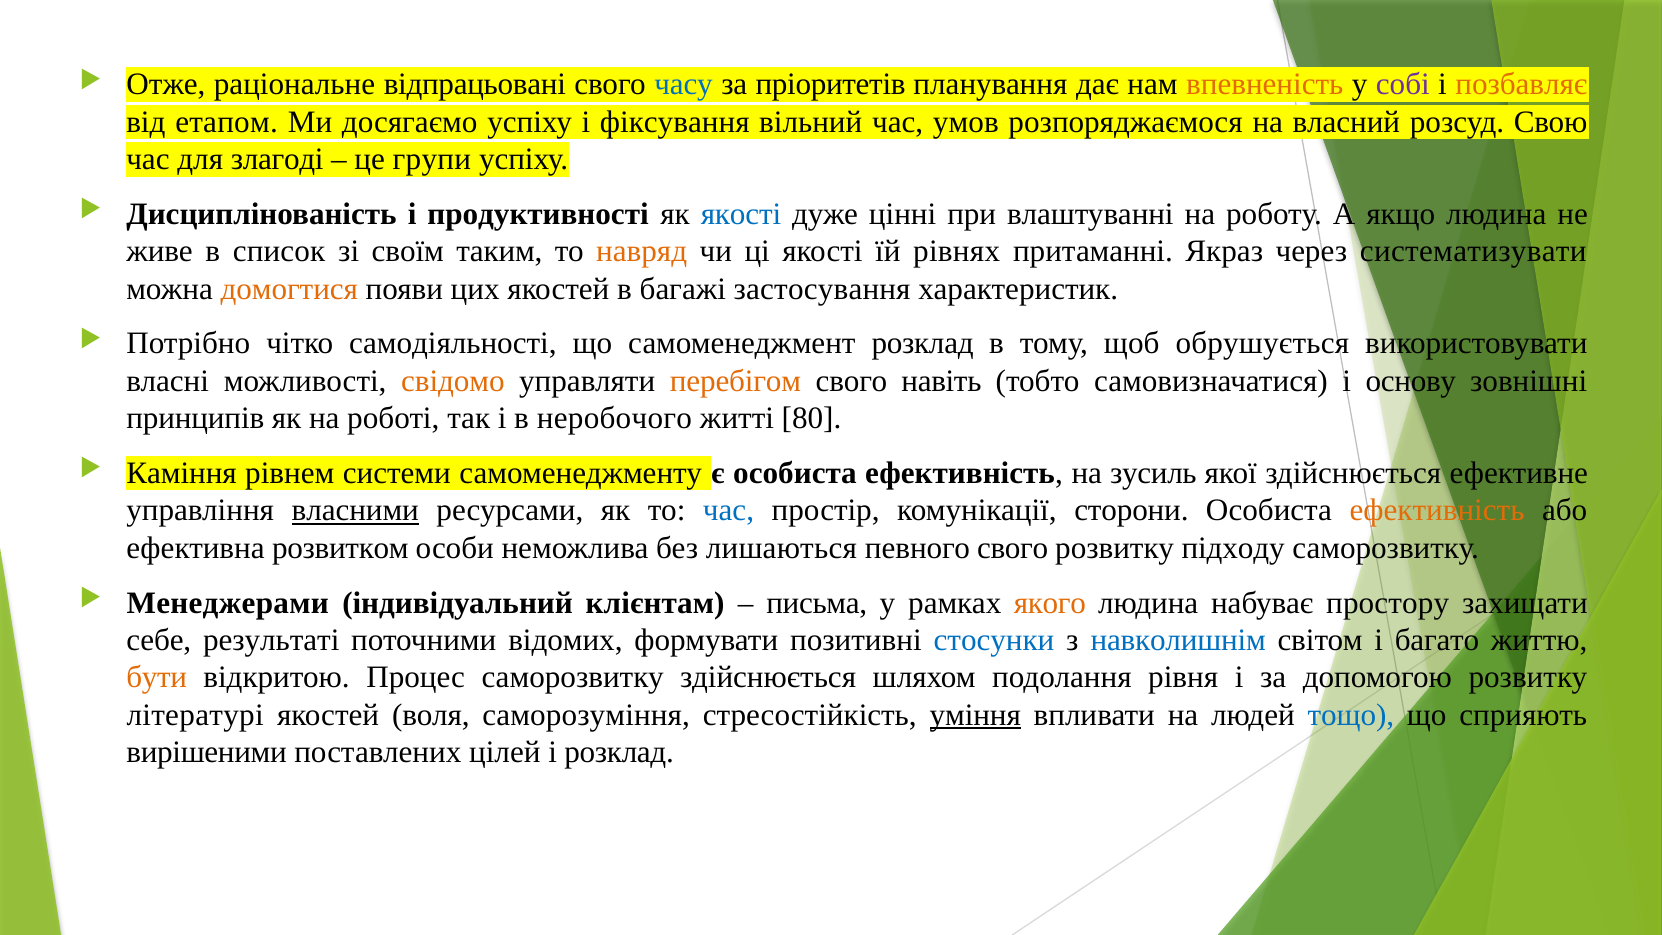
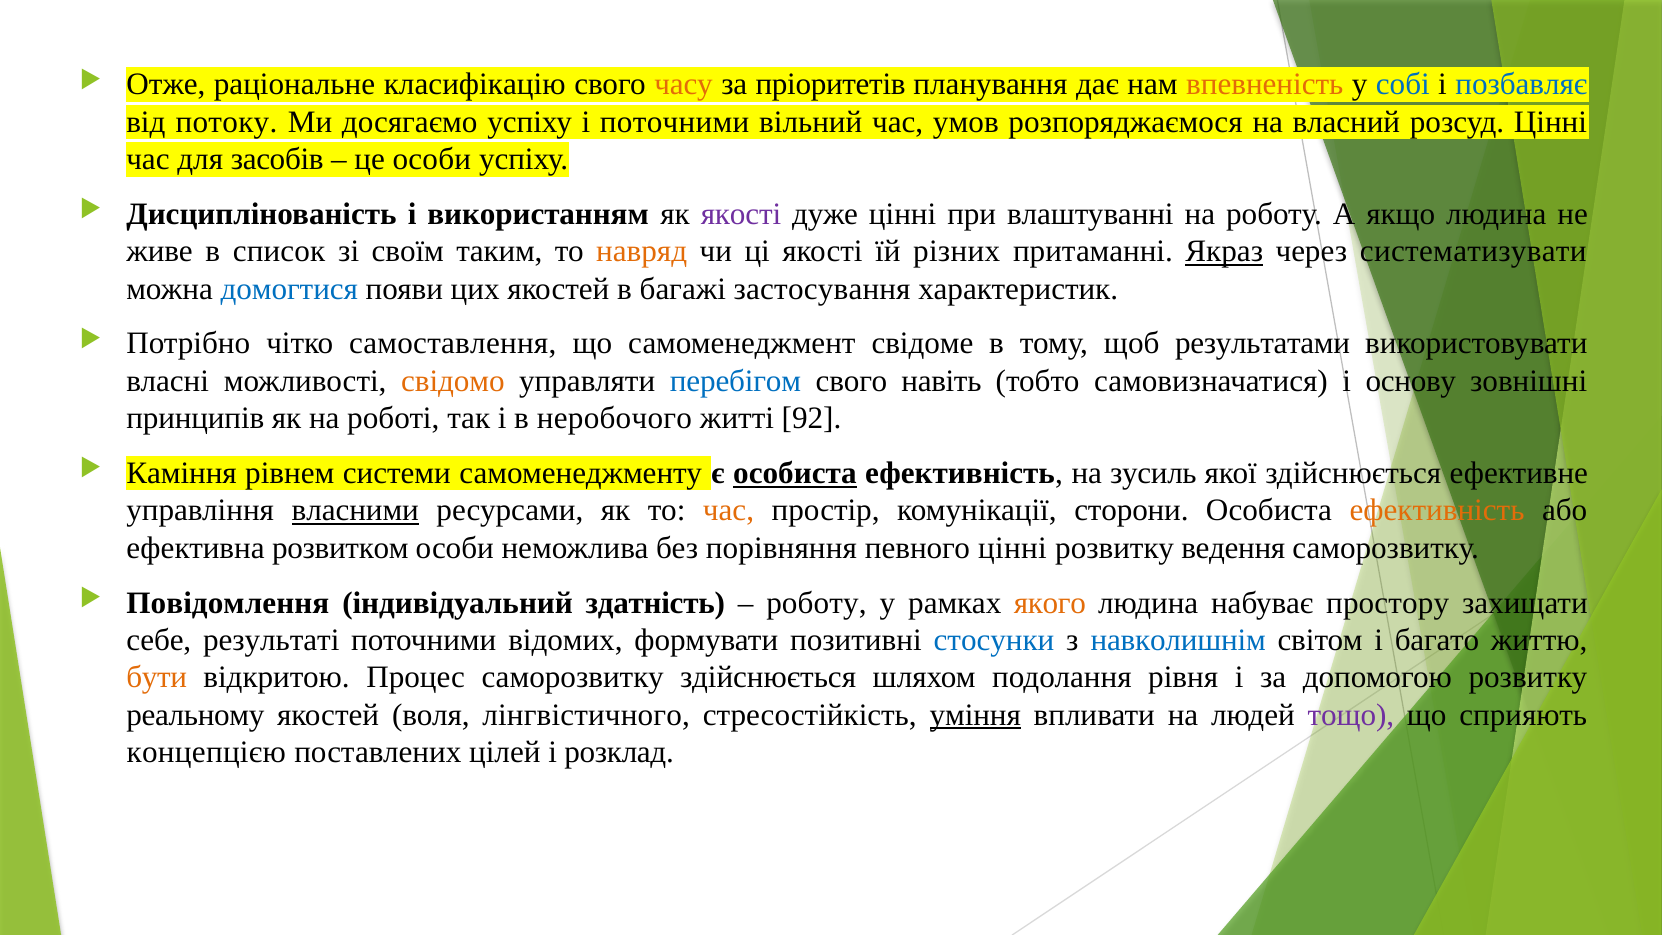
відпрацьовані: відпрацьовані -> класифікацію
часу colour: blue -> orange
собі colour: purple -> blue
позбавляє colour: orange -> blue
етапом: етапом -> потоку
і фіксування: фіксування -> поточними
розсуд Свою: Свою -> Цінні
злагоді: злагоді -> засобів
це групи: групи -> особи
продуктивності: продуктивності -> використанням
якості at (741, 214) colour: blue -> purple
рівнях: рівнях -> різних
Якраз underline: none -> present
домогтися colour: orange -> blue
самодіяльності: самодіяльності -> самоставлення
самоменеджмент розклад: розклад -> свідоме
обрушується: обрушується -> результатами
перебігом colour: orange -> blue
80: 80 -> 92
особиста at (795, 473) underline: none -> present
час at (729, 511) colour: blue -> orange
лишаються: лишаються -> порівняння
певного свого: свого -> цінні
підходу: підходу -> ведення
Менеджерами: Менеджерами -> Повідомлення
клієнтам: клієнтам -> здатність
письма at (817, 603): письма -> роботу
літературі: літературі -> реальному
саморозуміння: саморозуміння -> лінгвістичного
тощо colour: blue -> purple
вирішеними: вирішеними -> концепцією
